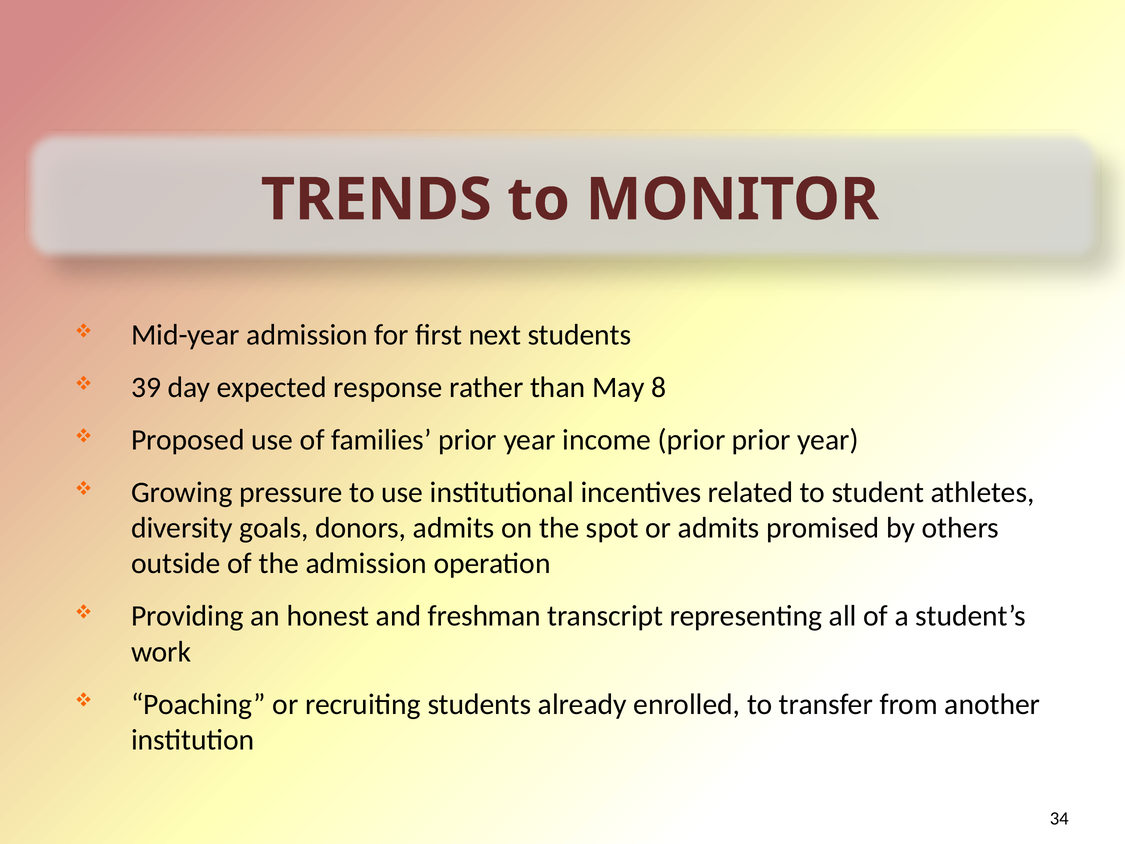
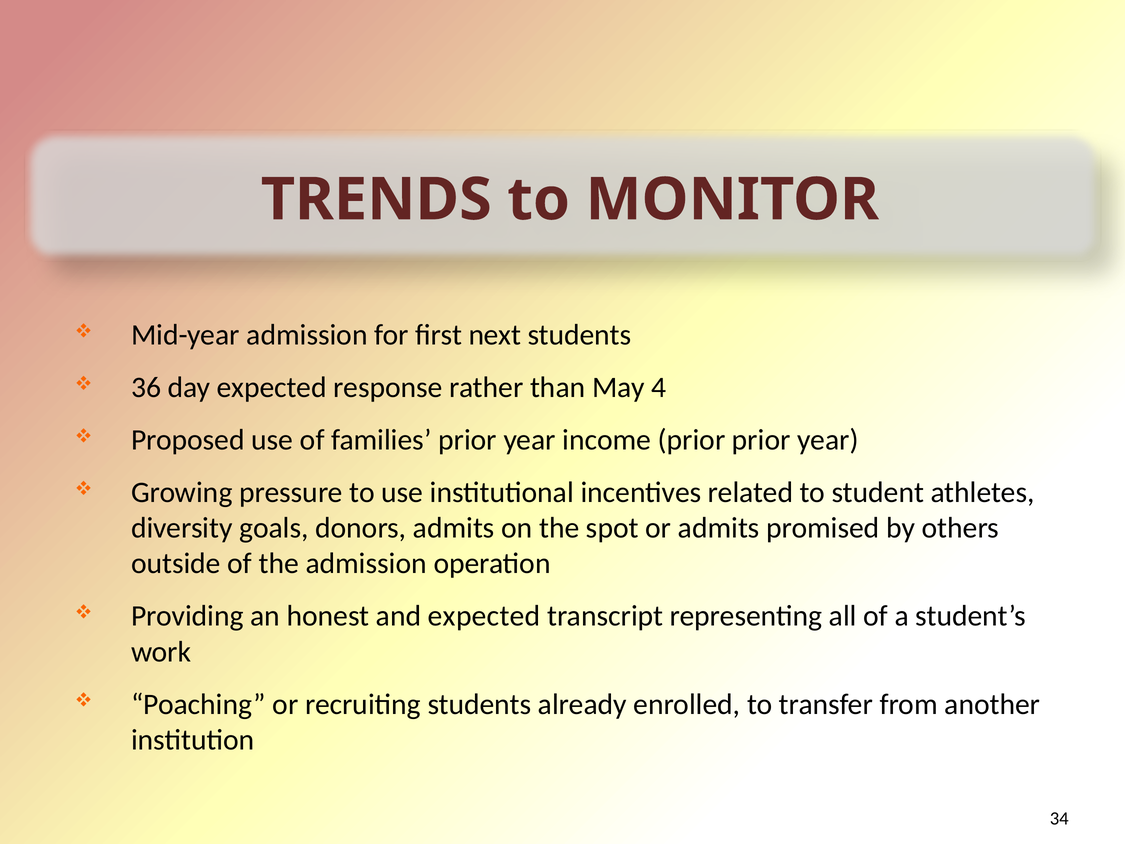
39: 39 -> 36
8: 8 -> 4
and freshman: freshman -> expected
